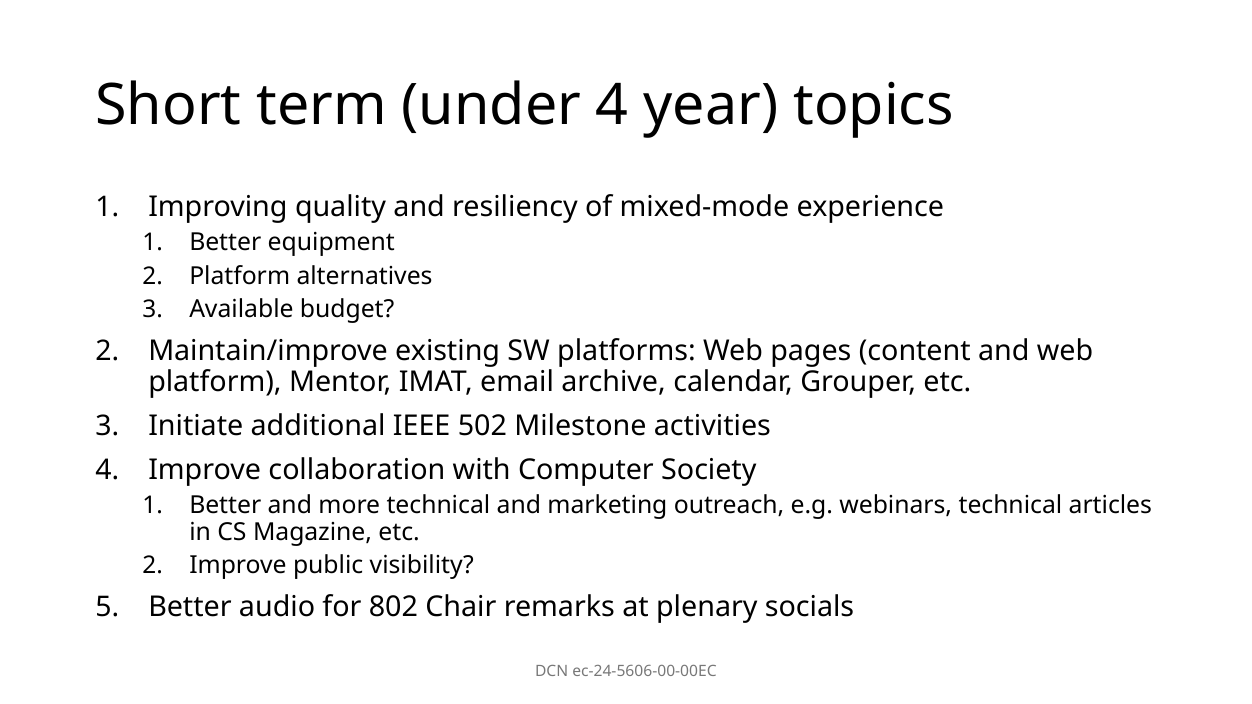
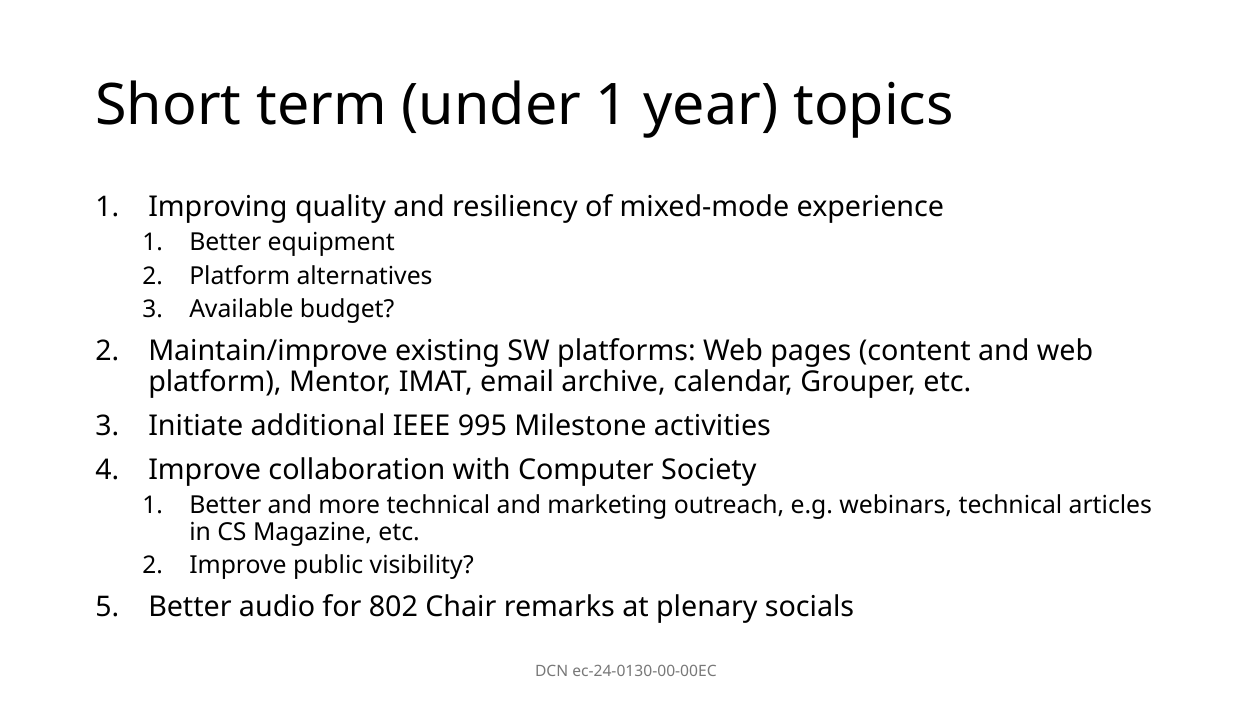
under 4: 4 -> 1
502: 502 -> 995
ec-24-5606-00-00EC: ec-24-5606-00-00EC -> ec-24-0130-00-00EC
